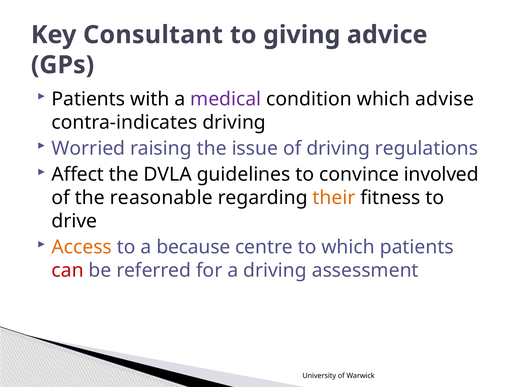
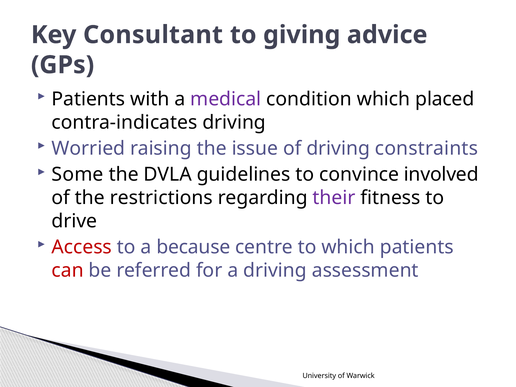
advise: advise -> placed
regulations: regulations -> constraints
Affect: Affect -> Some
reasonable: reasonable -> restrictions
their colour: orange -> purple
Access colour: orange -> red
